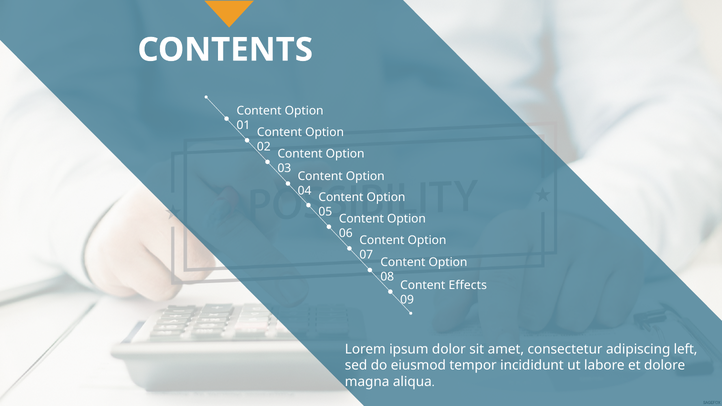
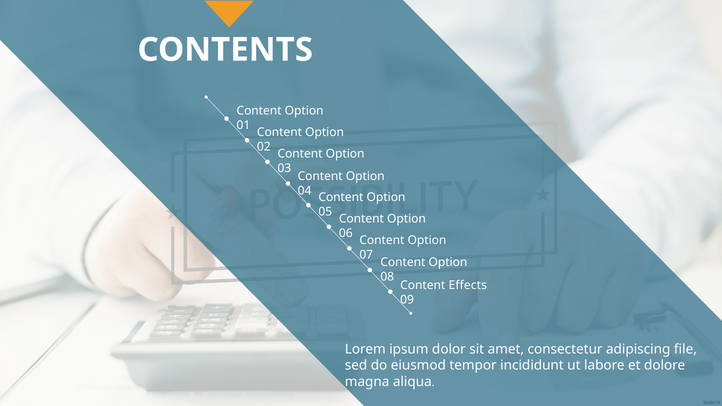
left: left -> file
